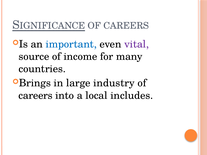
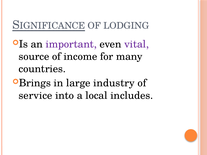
CAREERS at (126, 26): CAREERS -> LODGING
important colour: blue -> purple
careers at (35, 96): careers -> service
